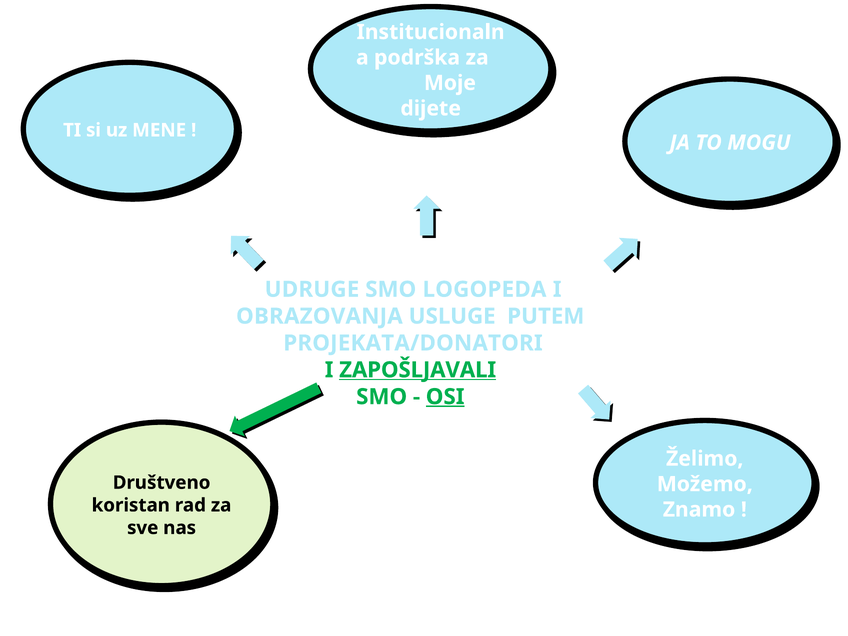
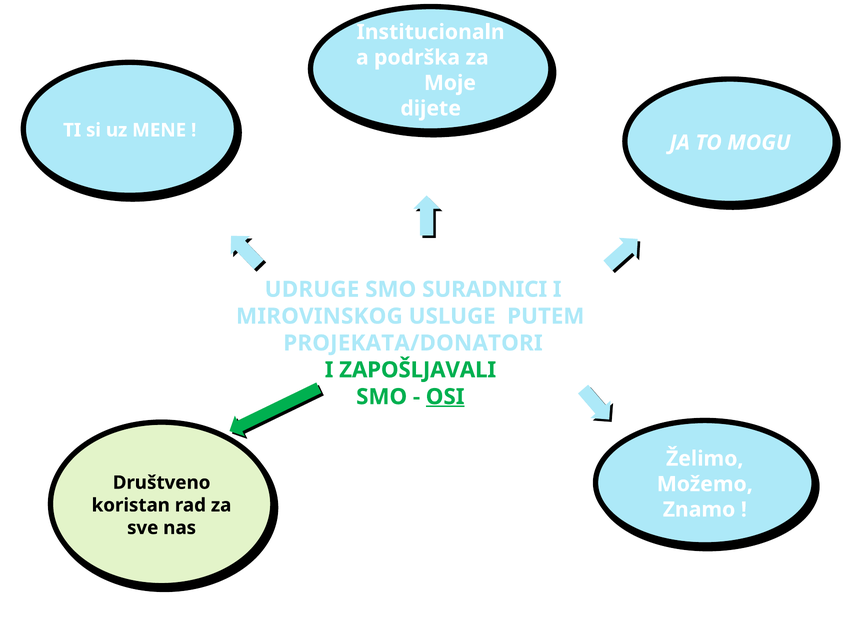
LOGOPEDA: LOGOPEDA -> SURADNICI
OBRAZOVANJA: OBRAZOVANJA -> MIROVINSKOG
ZAPOŠLJAVALI underline: present -> none
